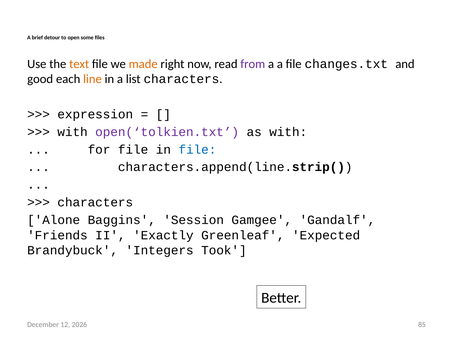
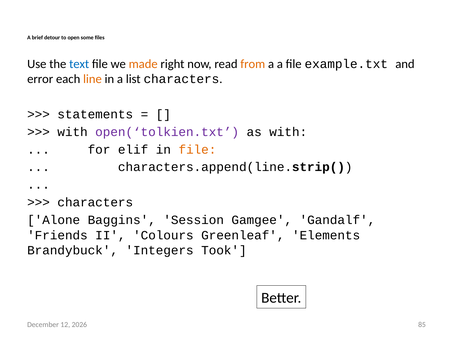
text colour: orange -> blue
from colour: purple -> orange
changes.txt: changes.txt -> example.txt
good: good -> error
expression: expression -> statements
for file: file -> elif
file at (197, 149) colour: blue -> orange
Exactly: Exactly -> Colours
Expected: Expected -> Elements
